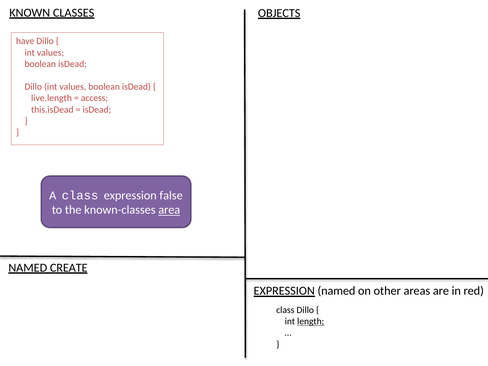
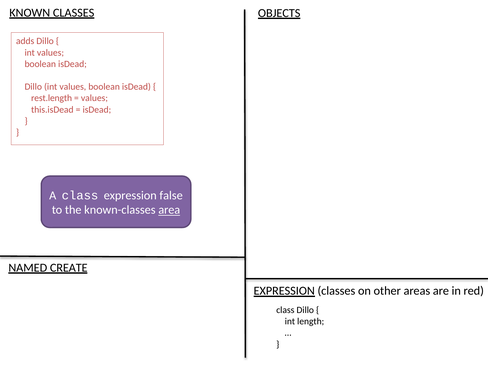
have: have -> adds
live.length: live.length -> rest.length
access at (94, 98): access -> values
EXPRESSION named: named -> classes
length underline: present -> none
